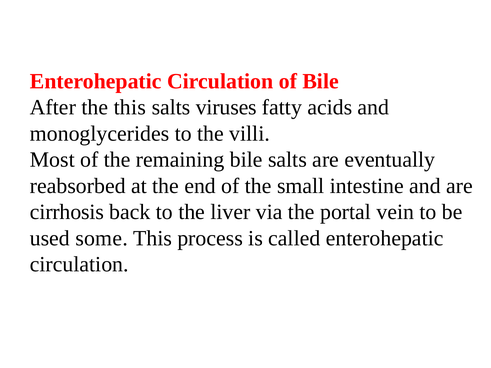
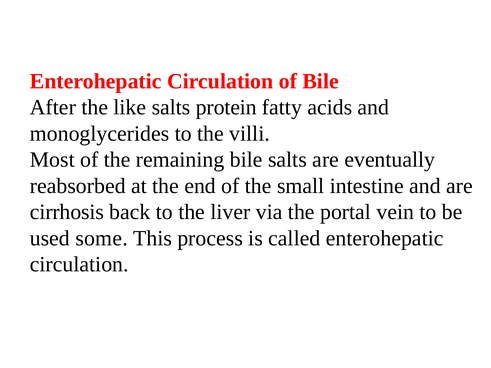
the this: this -> like
viruses: viruses -> protein
